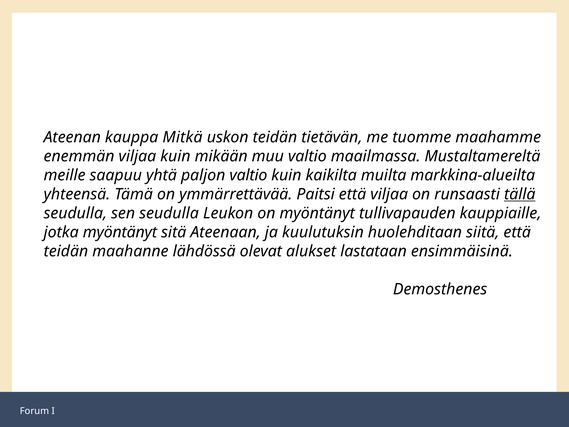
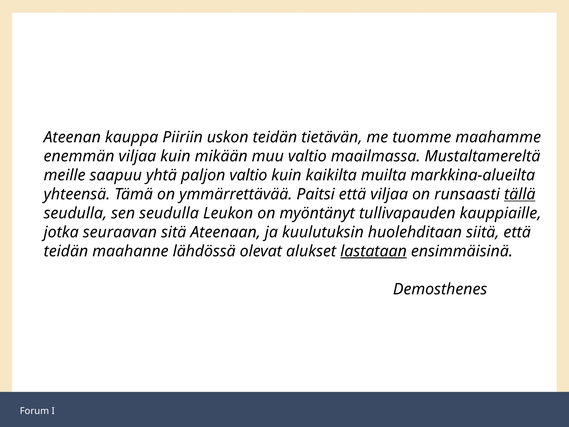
Mitkä: Mitkä -> Piiriin
jotka myöntänyt: myöntänyt -> seuraavan
lastataan underline: none -> present
